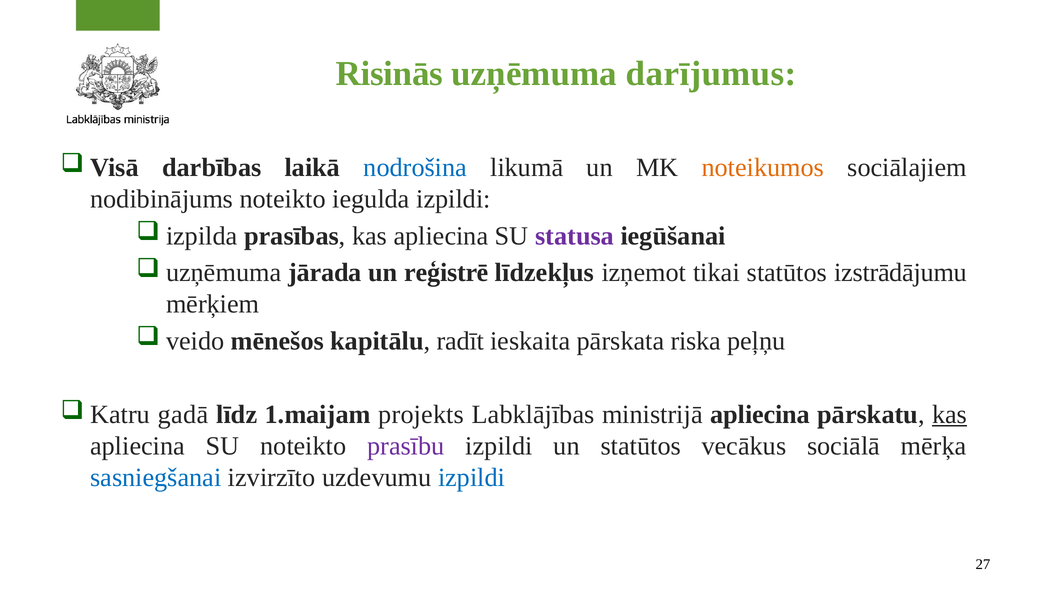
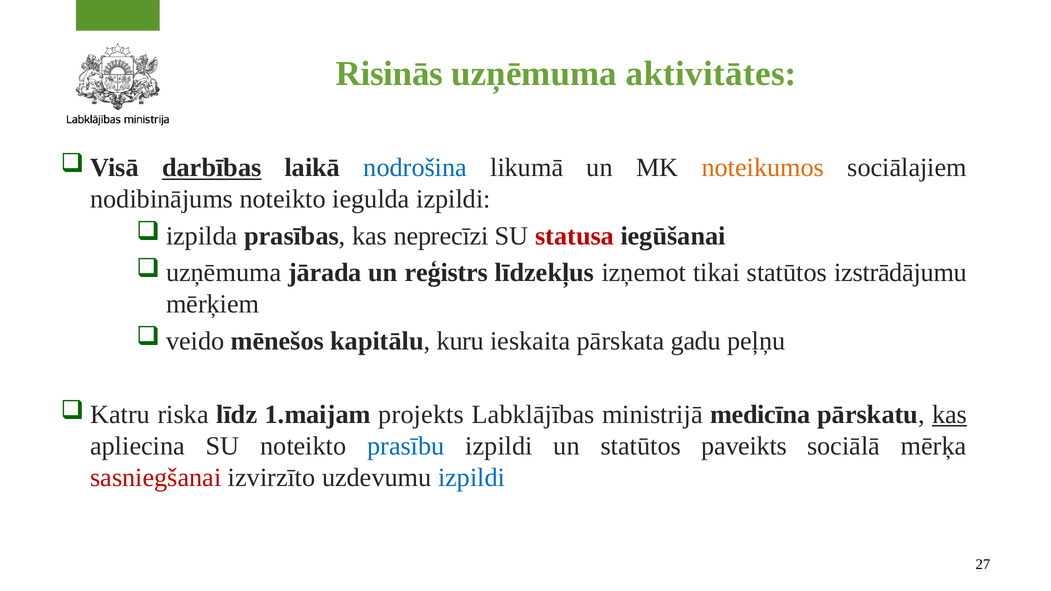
darījumus: darījumus -> aktivitātes
darbības underline: none -> present
prasības kas apliecina: apliecina -> neprecīzi
statusa colour: purple -> red
reģistrē: reģistrē -> reģistrs
radīt: radīt -> kuru
riska: riska -> gadu
gadā: gadā -> riska
ministrijā apliecina: apliecina -> medicīna
prasību colour: purple -> blue
vecākus: vecākus -> paveikts
sasniegšanai colour: blue -> red
